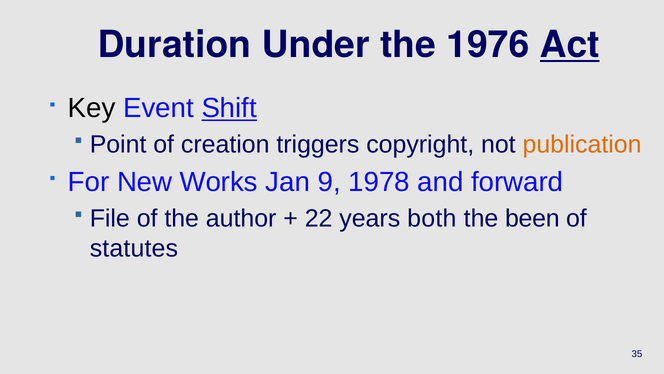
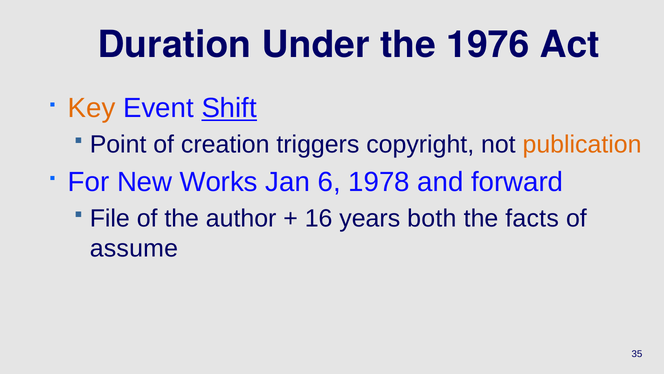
Act underline: present -> none
Key colour: black -> orange
9: 9 -> 6
22: 22 -> 16
been: been -> facts
statutes: statutes -> assume
